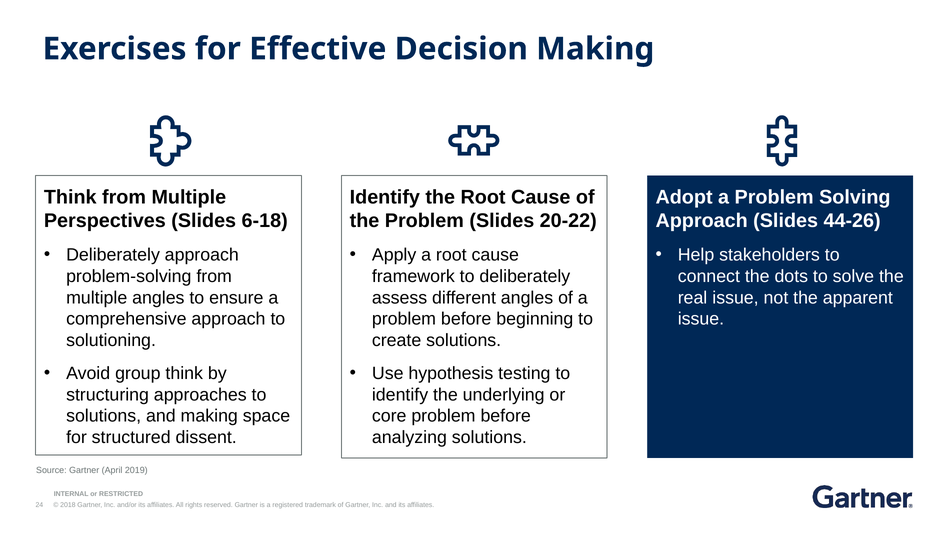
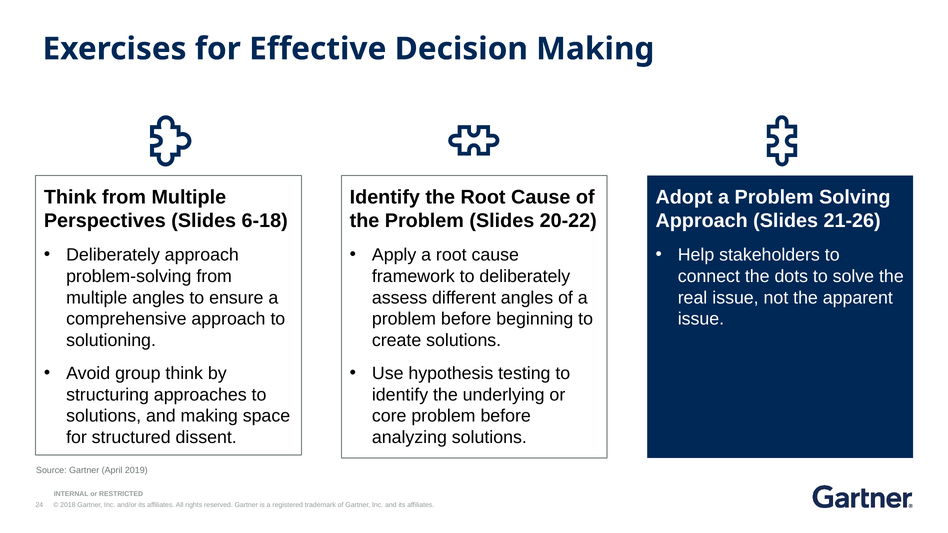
44-26: 44-26 -> 21-26
